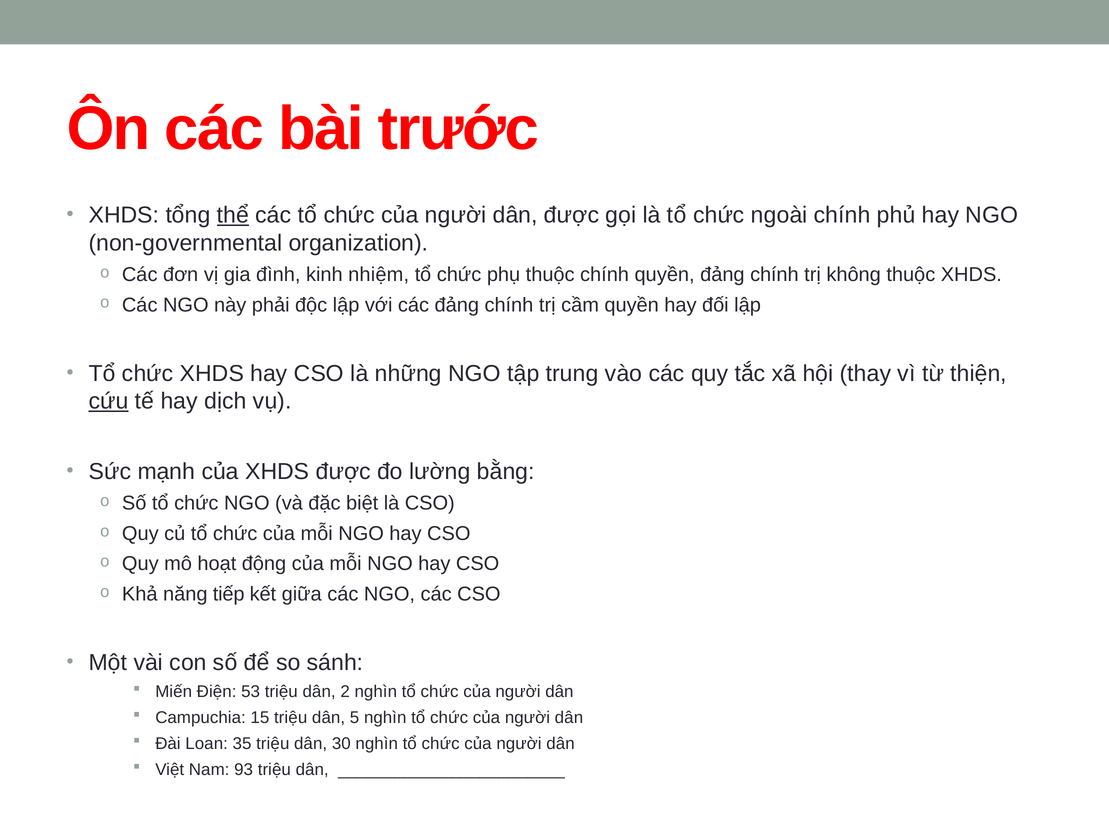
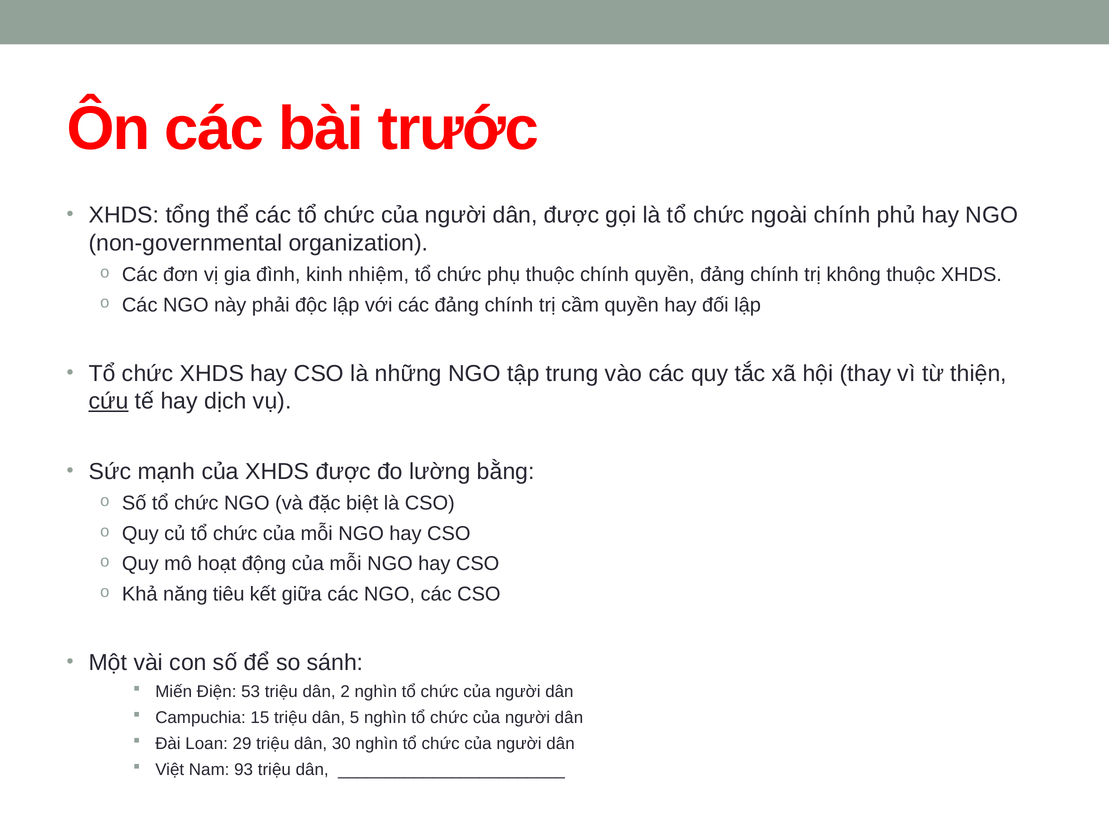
thể underline: present -> none
tiếp: tiếp -> tiêu
35: 35 -> 29
